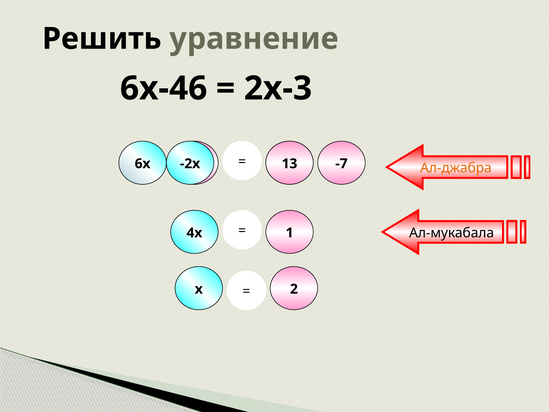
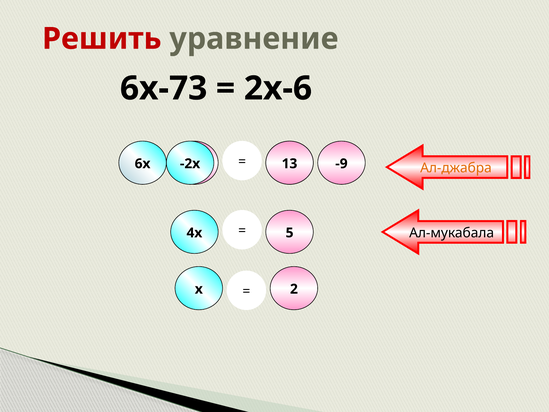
Решить colour: black -> red
6х-46: 6х-46 -> 6х-73
2х-3: 2х-3 -> 2х-6
-7: -7 -> -9
1: 1 -> 5
